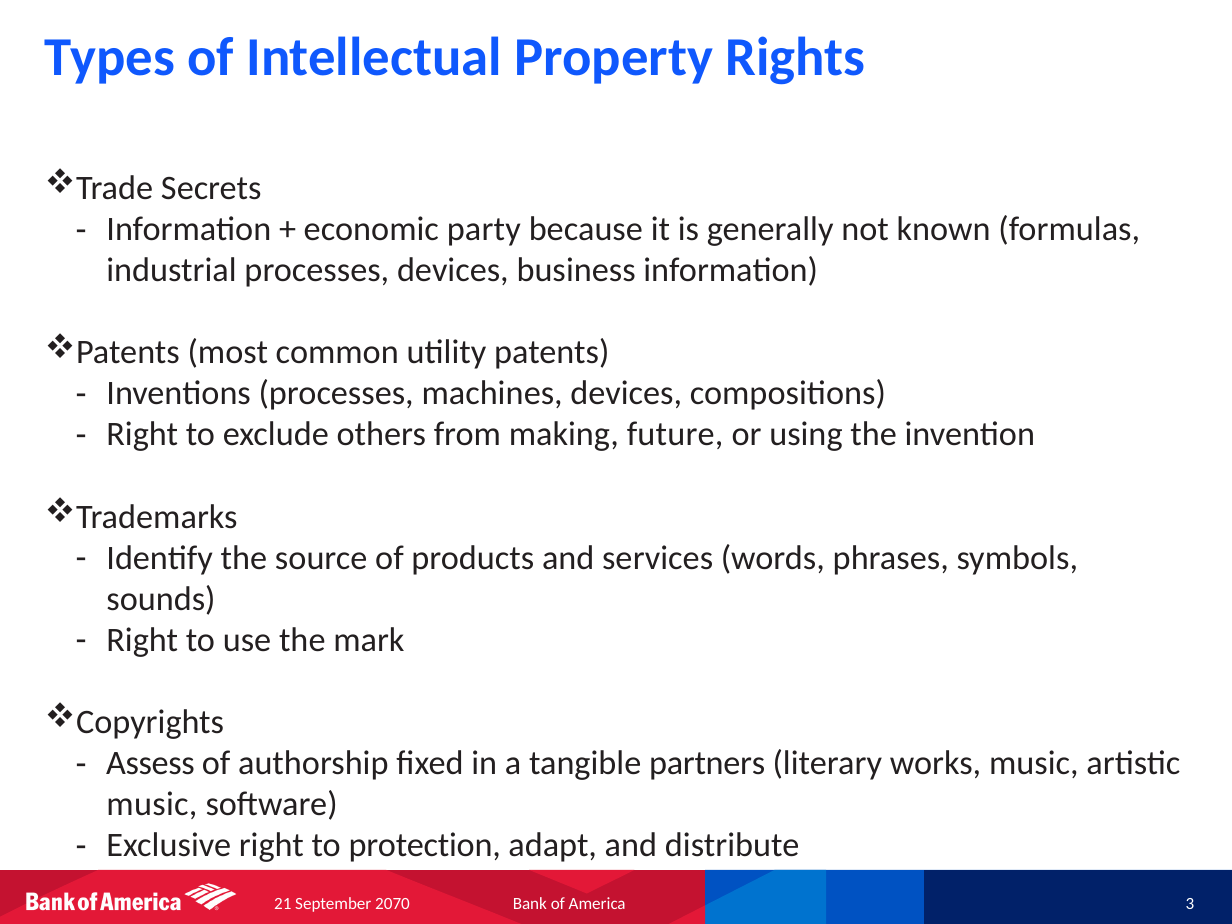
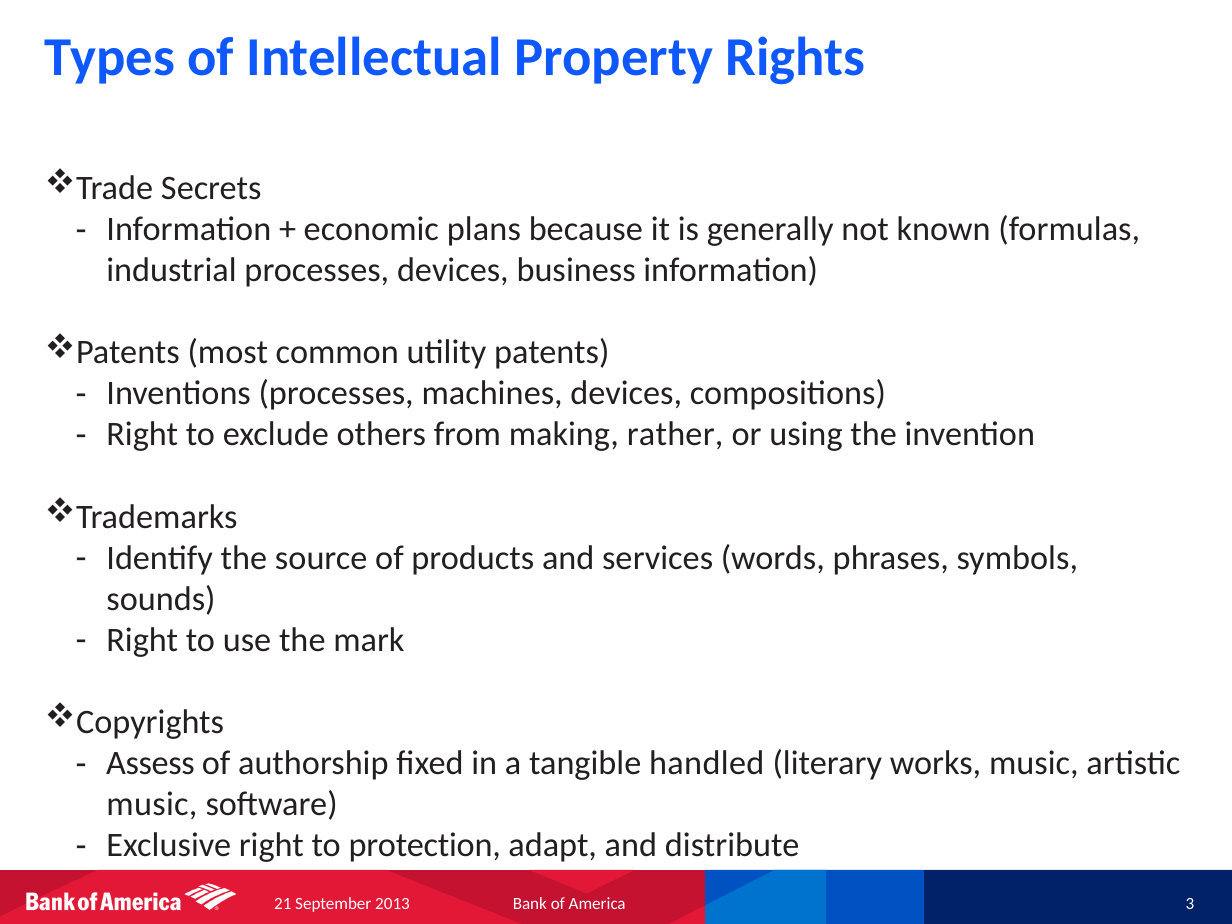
party: party -> plans
future: future -> rather
partners: partners -> handled
2070: 2070 -> 2013
